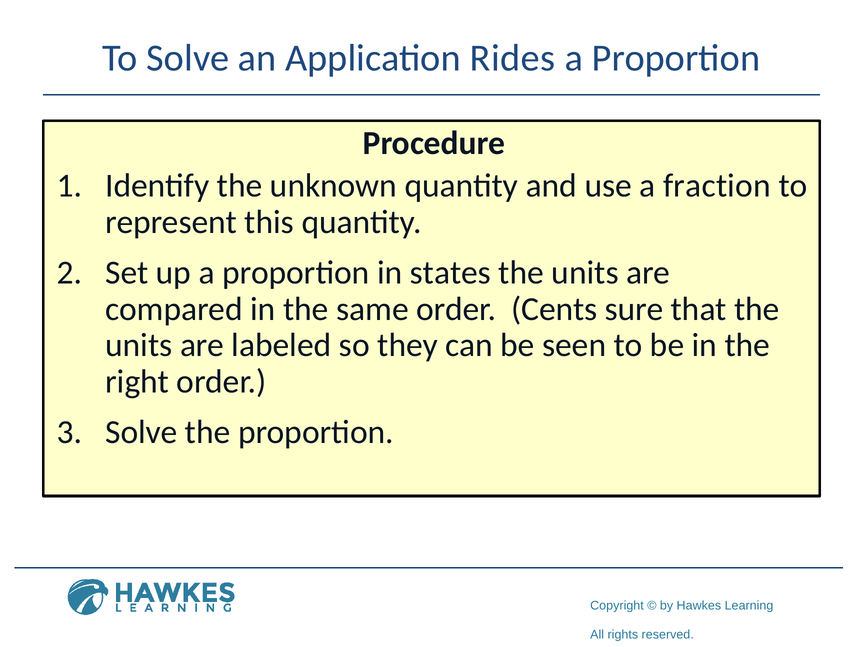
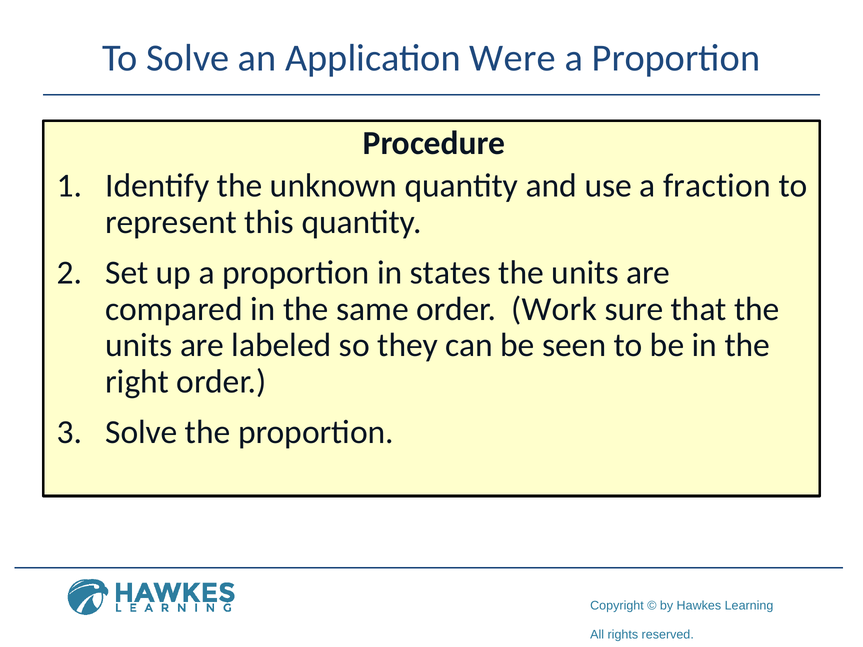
Rides: Rides -> Were
Cents: Cents -> Work
